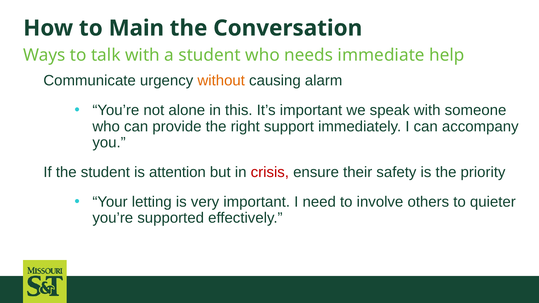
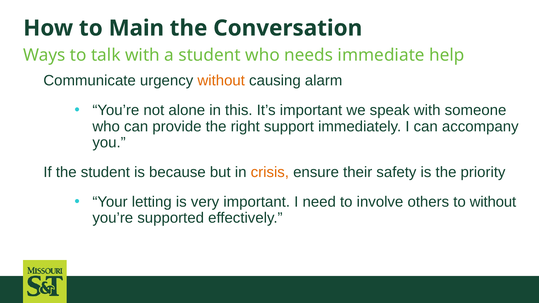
attention: attention -> because
crisis colour: red -> orange
to quieter: quieter -> without
